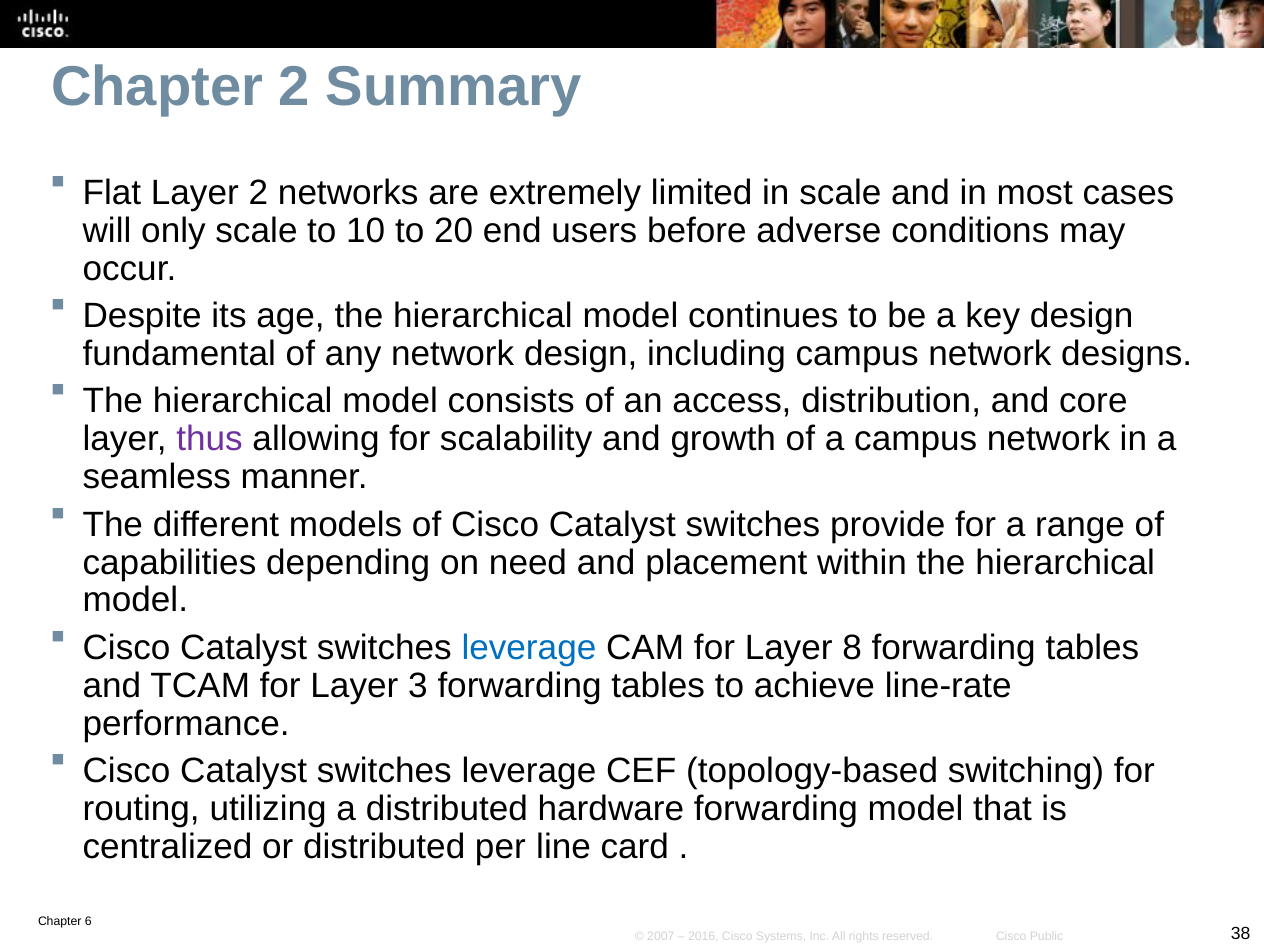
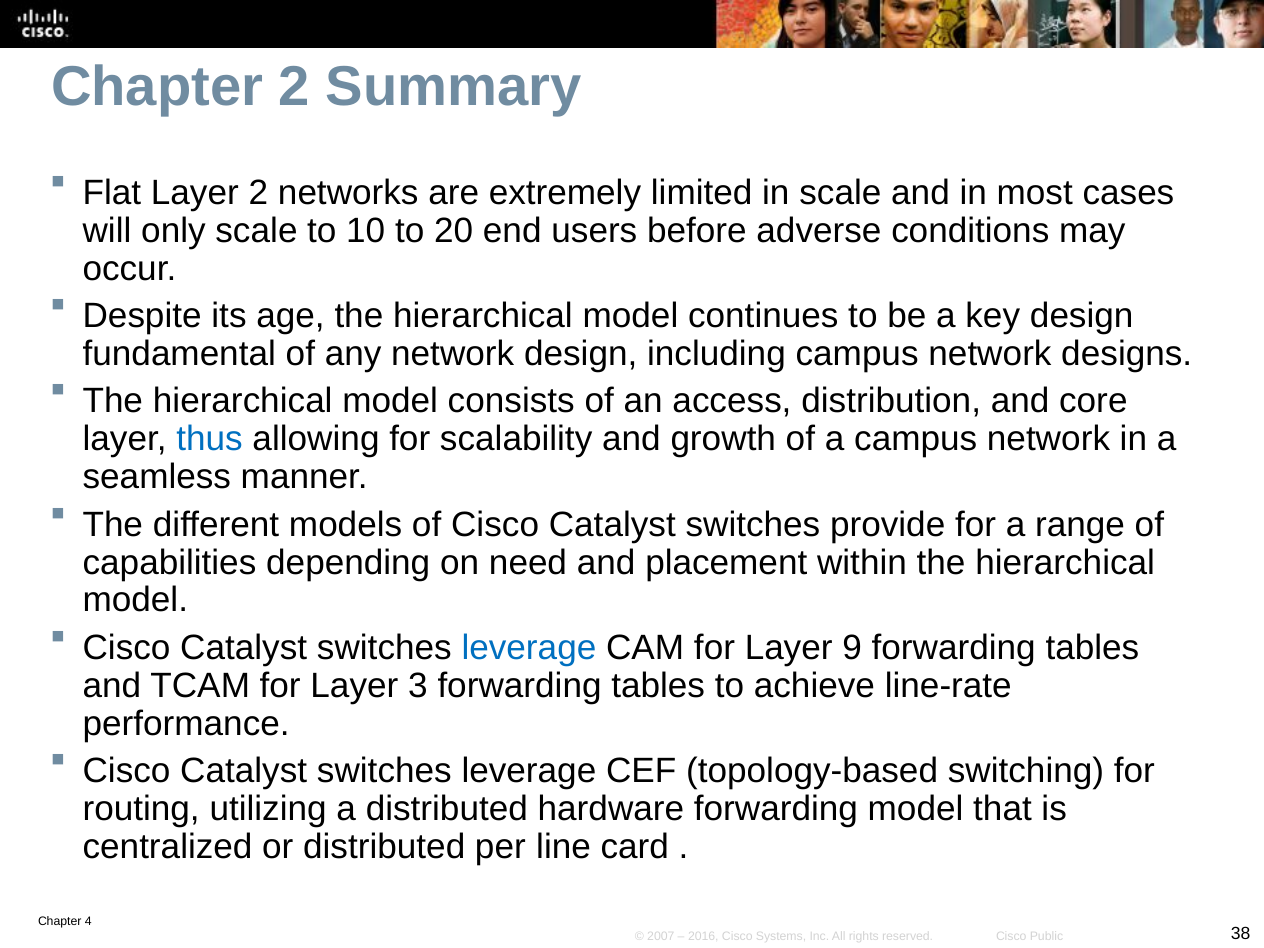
thus colour: purple -> blue
8: 8 -> 9
6: 6 -> 4
